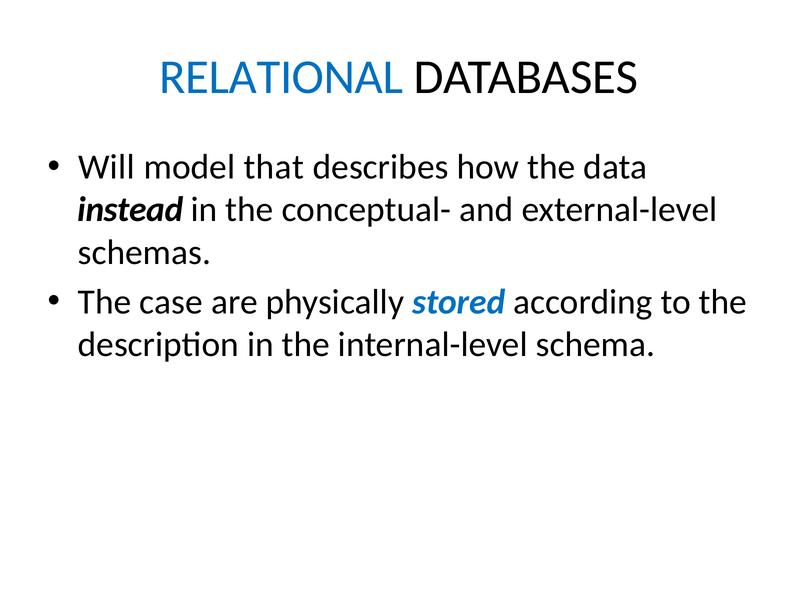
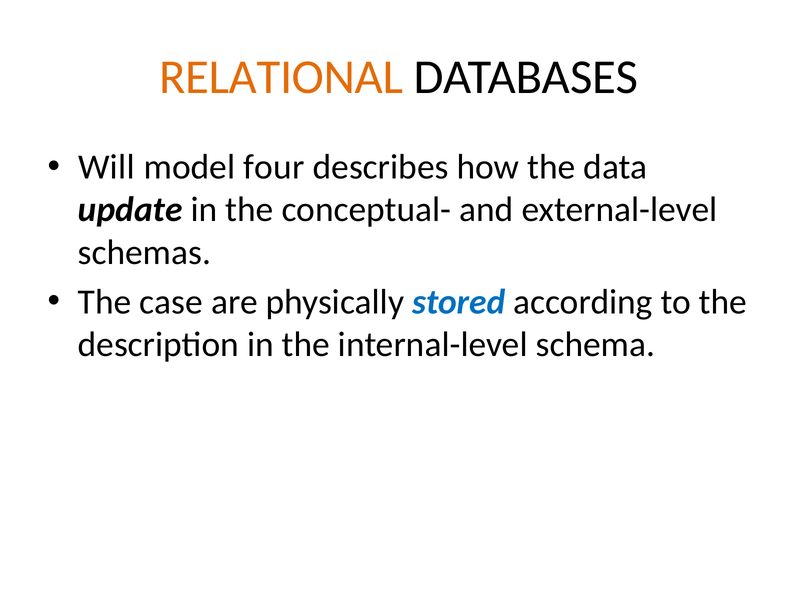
RELATIONAL colour: blue -> orange
that: that -> four
instead: instead -> update
